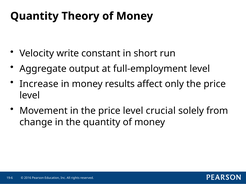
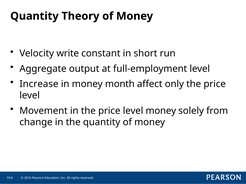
results: results -> month
level crucial: crucial -> money
